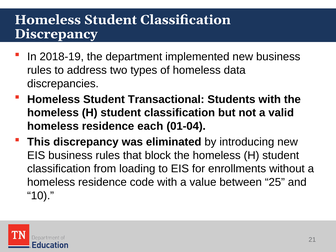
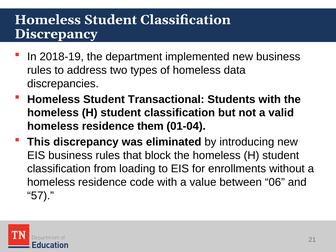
each: each -> them
25: 25 -> 06
10: 10 -> 57
